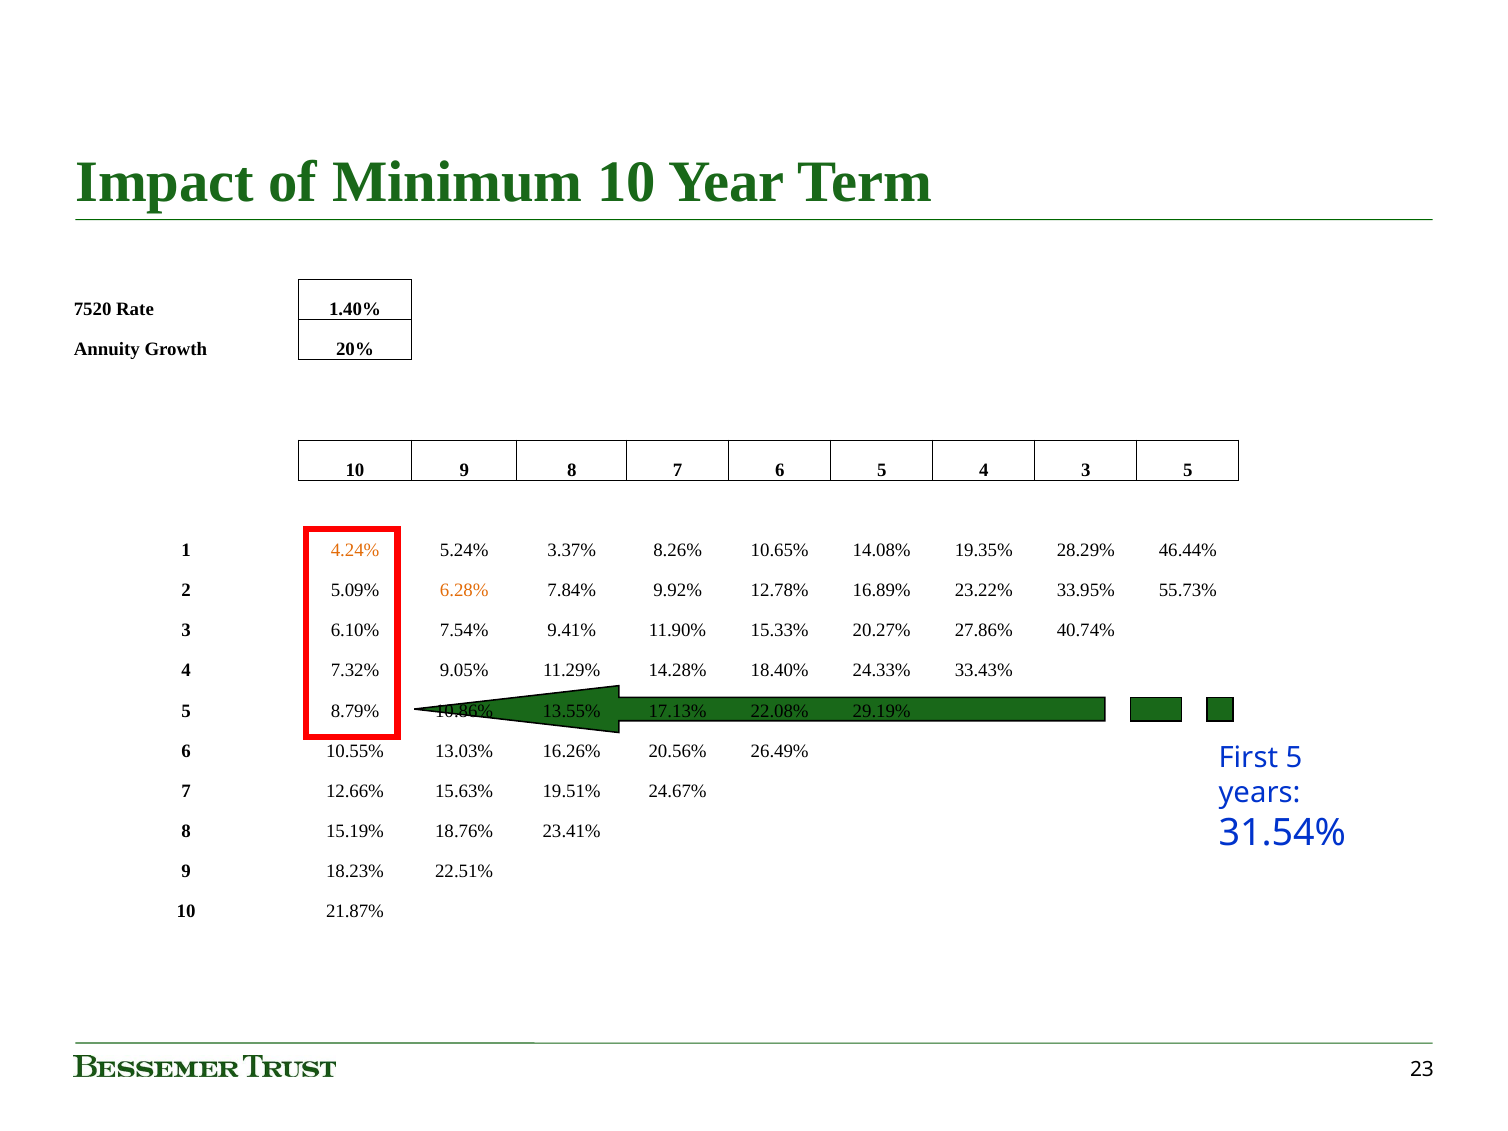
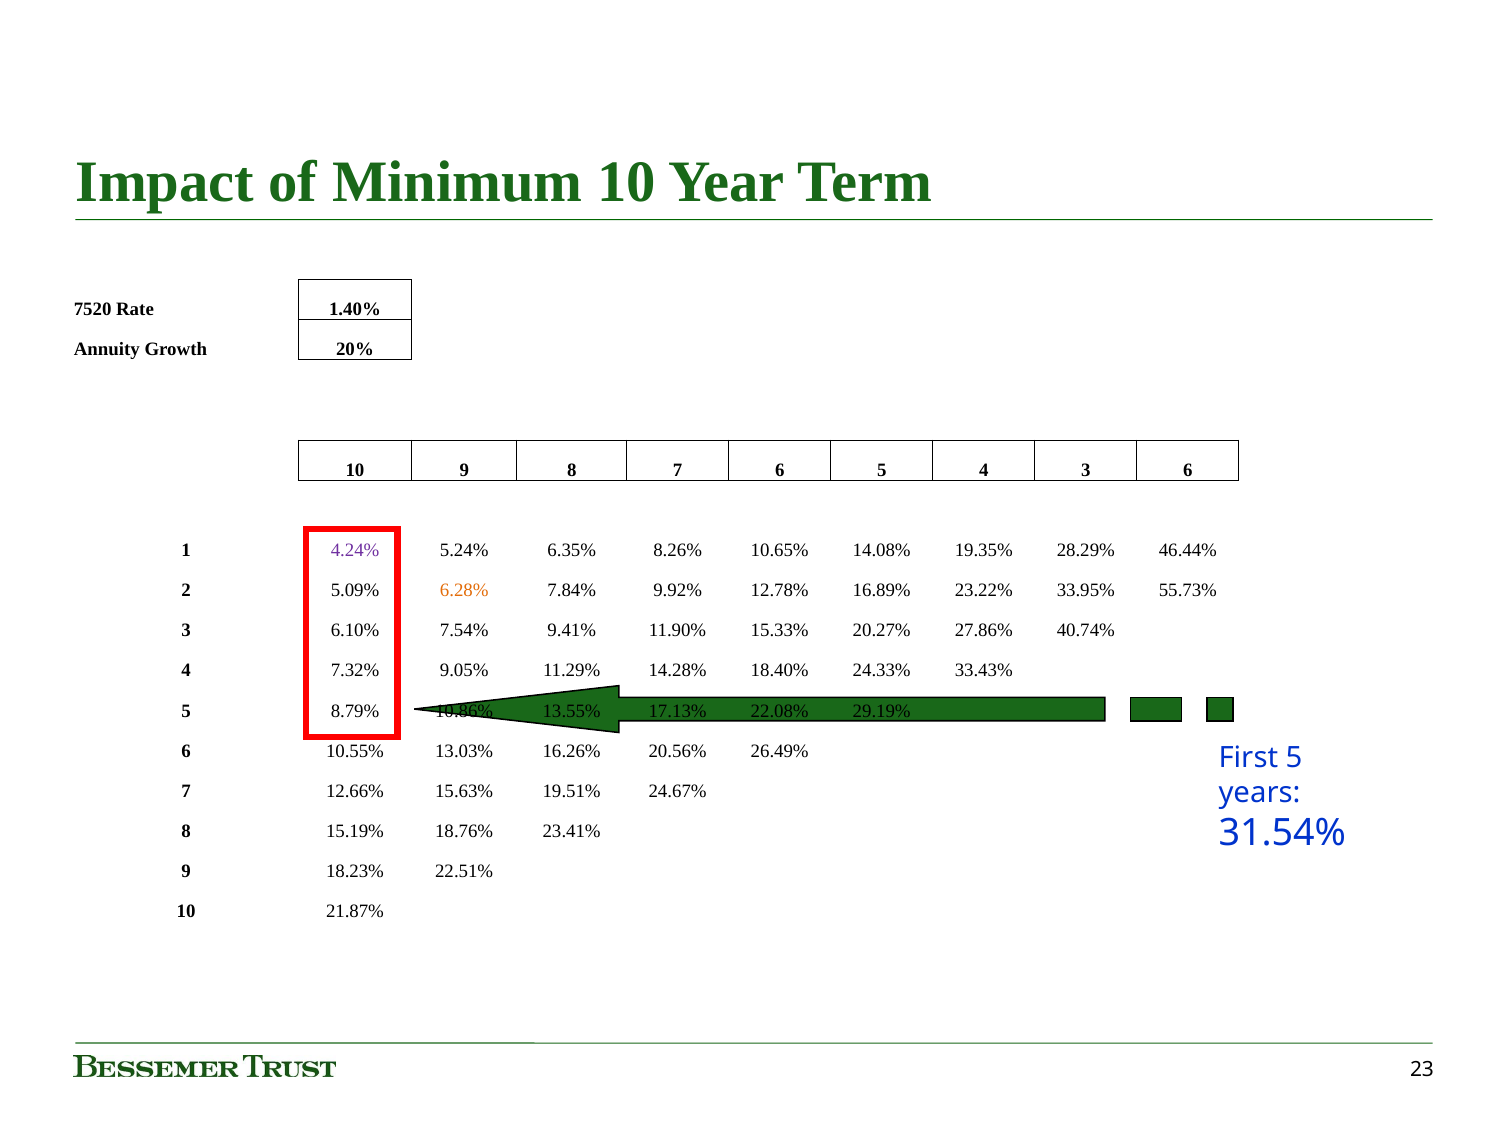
3 5: 5 -> 6
4.24% colour: orange -> purple
3.37%: 3.37% -> 6.35%
